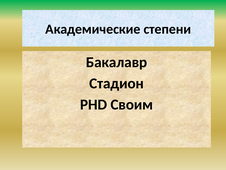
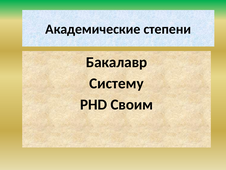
Стадион: Стадион -> Систему
